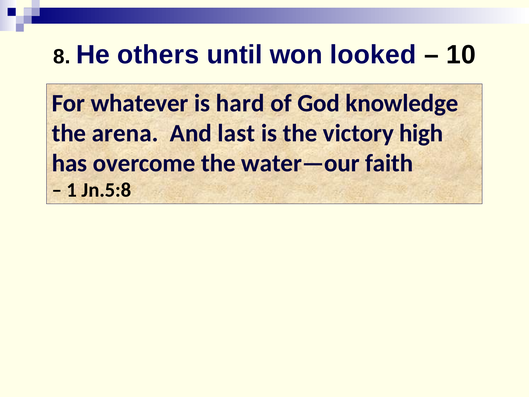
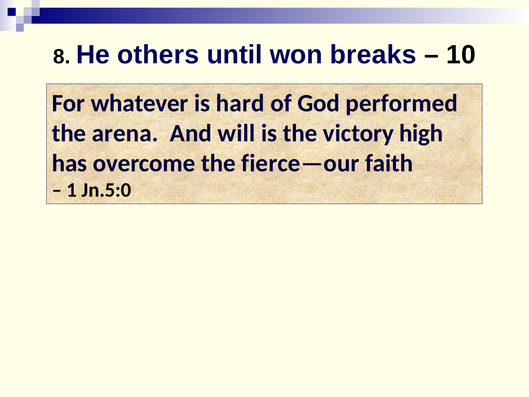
looked: looked -> breaks
knowledge: knowledge -> performed
last: last -> will
water—our: water—our -> fierce—our
Jn.5:8: Jn.5:8 -> Jn.5:0
